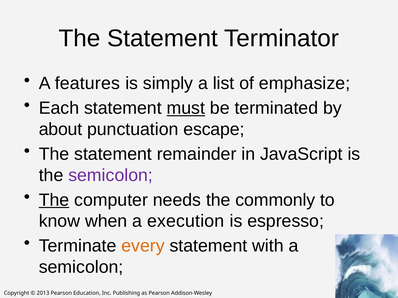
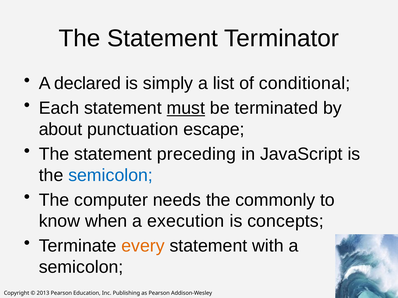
features: features -> declared
emphasize: emphasize -> conditional
remainder: remainder -> preceding
semicolon at (111, 176) colour: purple -> blue
The at (54, 200) underline: present -> none
espresso: espresso -> concepts
